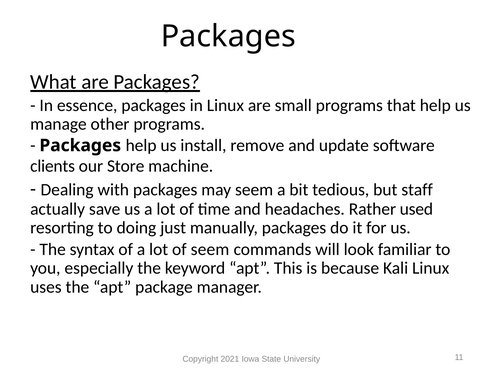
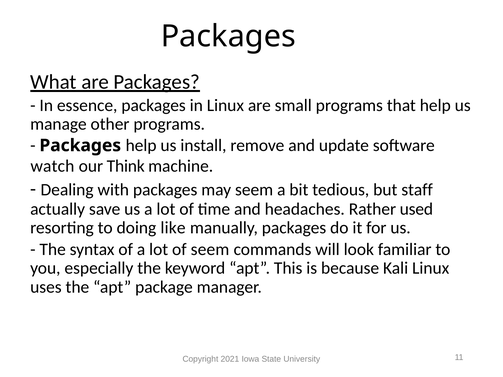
clients: clients -> watch
Store: Store -> Think
just: just -> like
